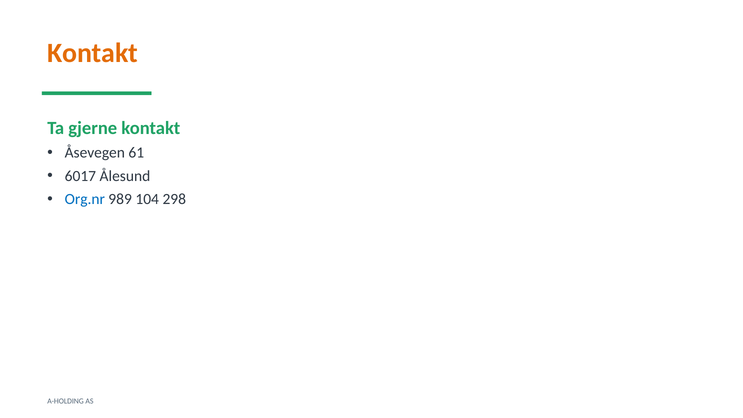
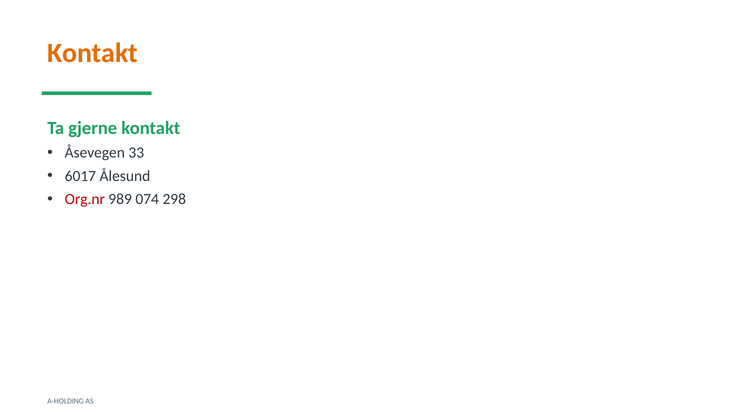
61: 61 -> 33
Org.nr colour: blue -> red
104: 104 -> 074
